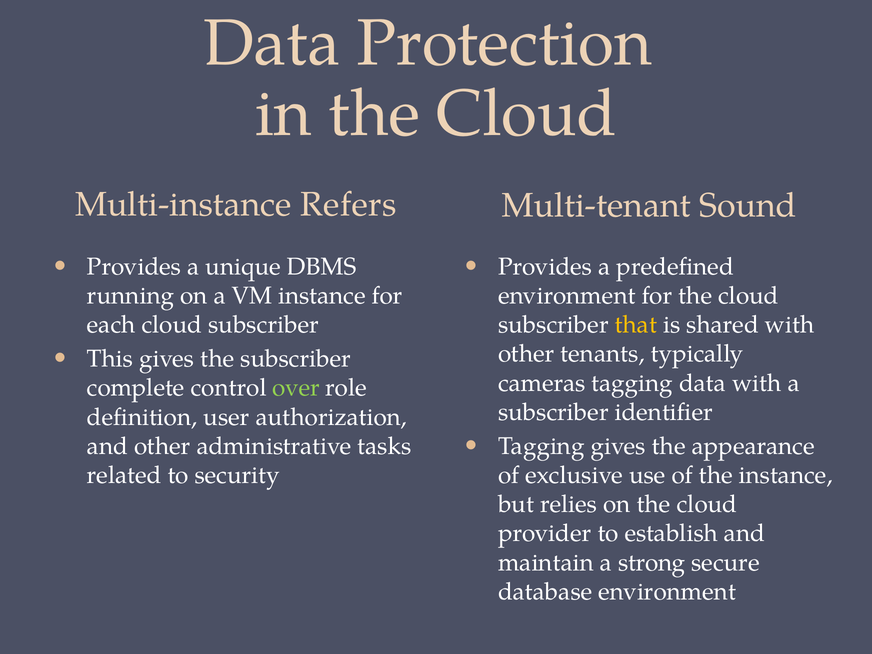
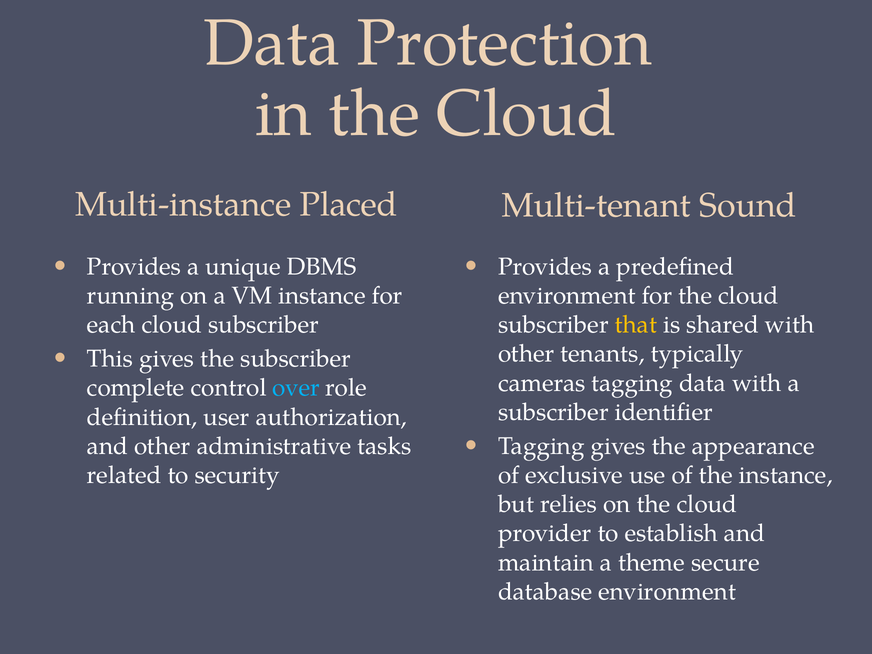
Refers: Refers -> Placed
over colour: light green -> light blue
strong: strong -> theme
